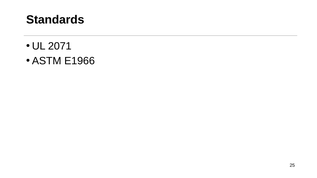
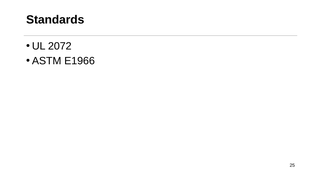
2071: 2071 -> 2072
